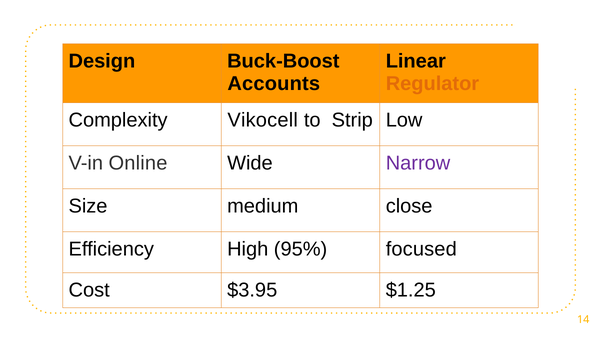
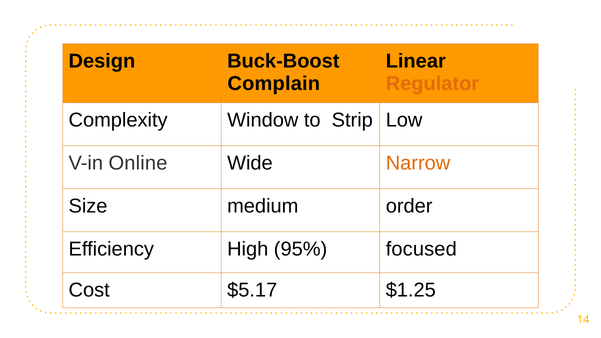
Accounts: Accounts -> Complain
Vikocell: Vikocell -> Window
Narrow colour: purple -> orange
close: close -> order
$3.95: $3.95 -> $5.17
